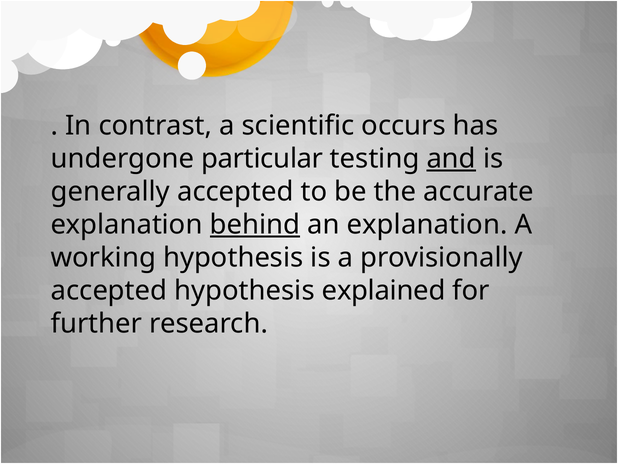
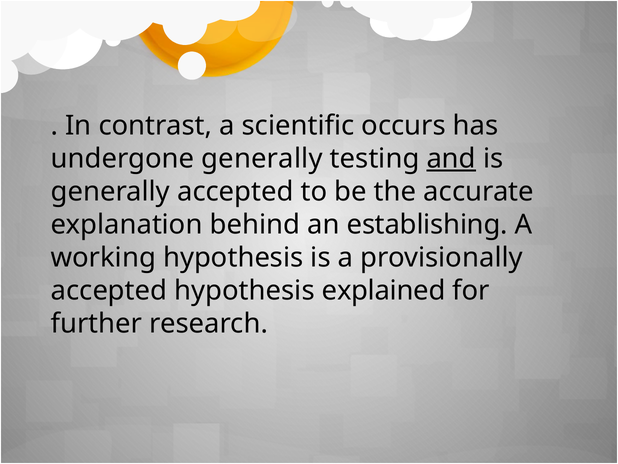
undergone particular: particular -> generally
behind underline: present -> none
an explanation: explanation -> establishing
